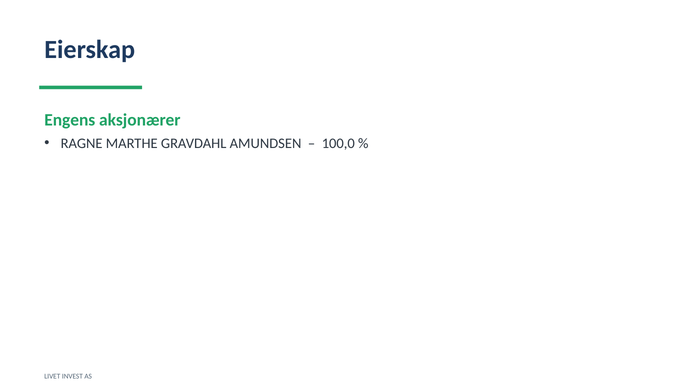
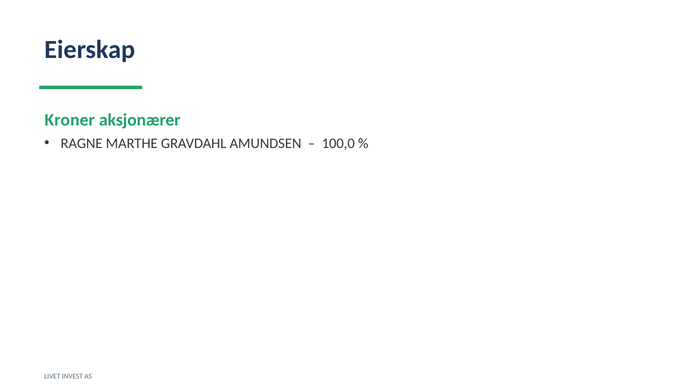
Engens: Engens -> Kroner
